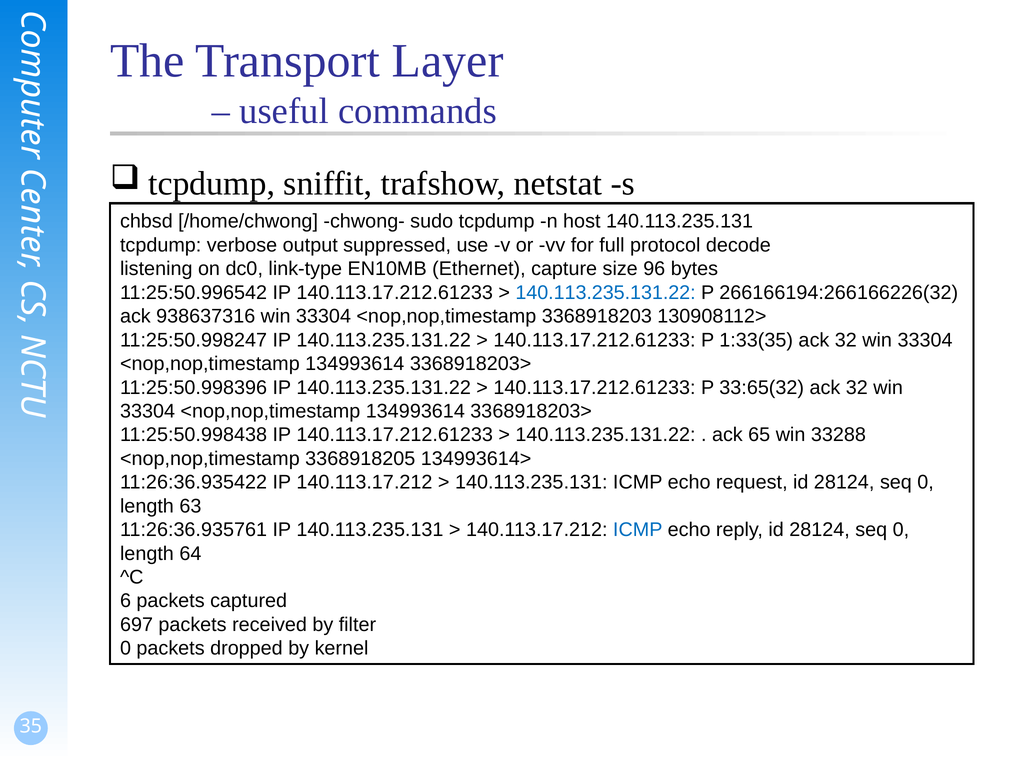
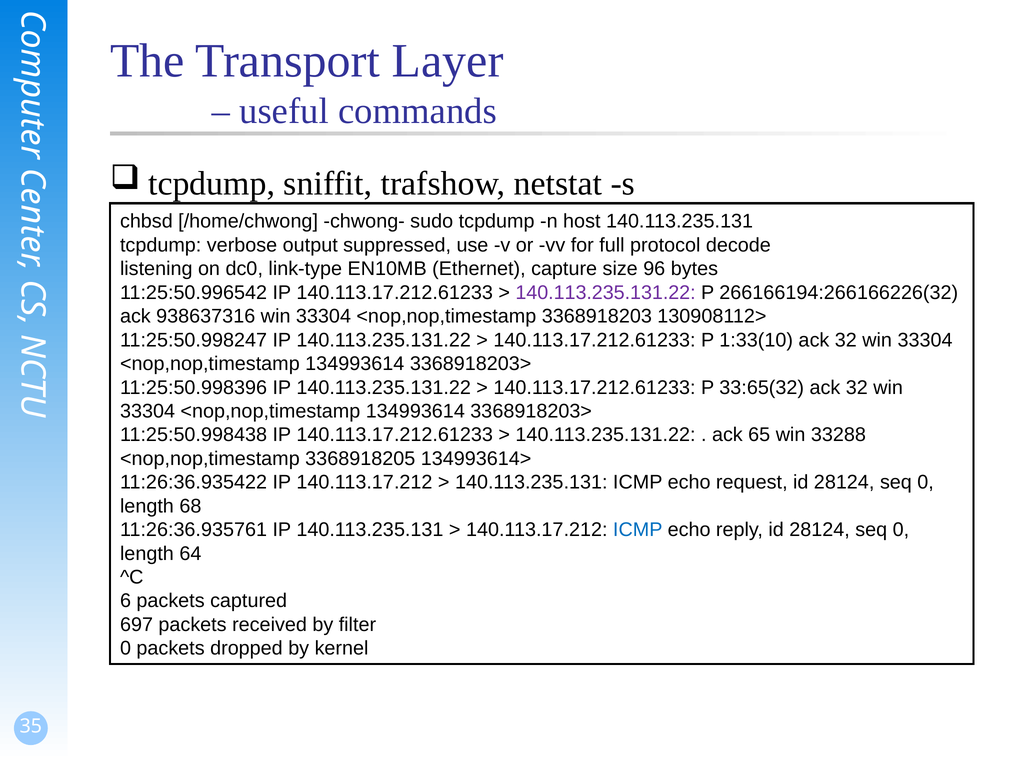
140.113.235.131.22 at (606, 293) colour: blue -> purple
1:33(35: 1:33(35 -> 1:33(10
63: 63 -> 68
